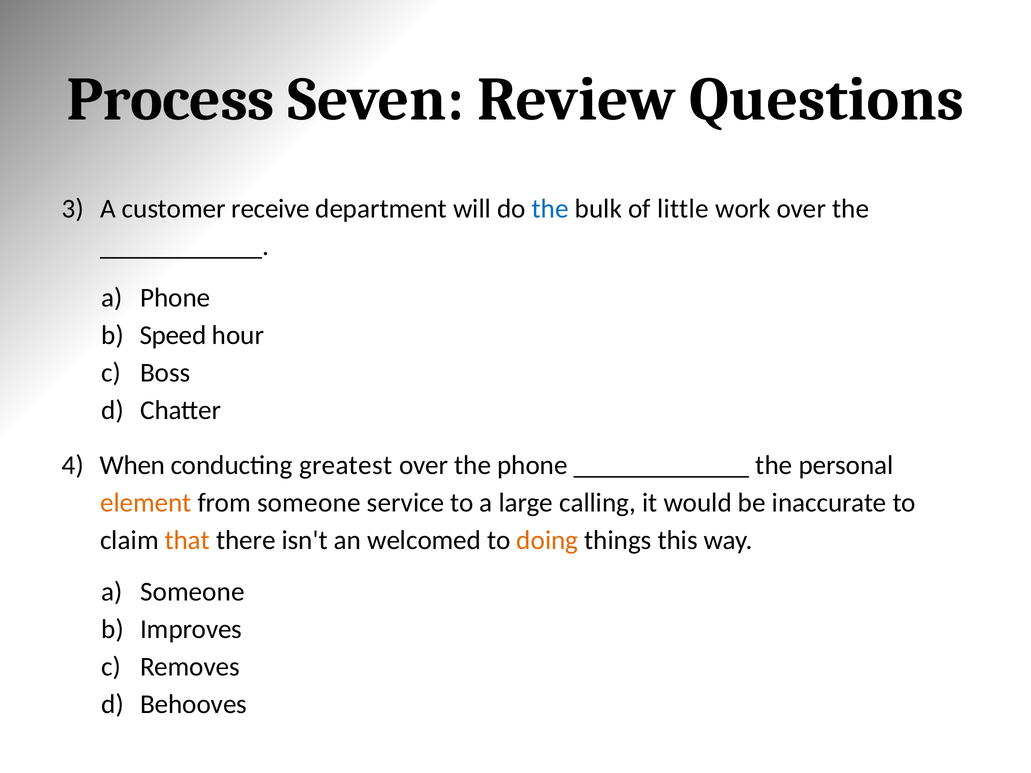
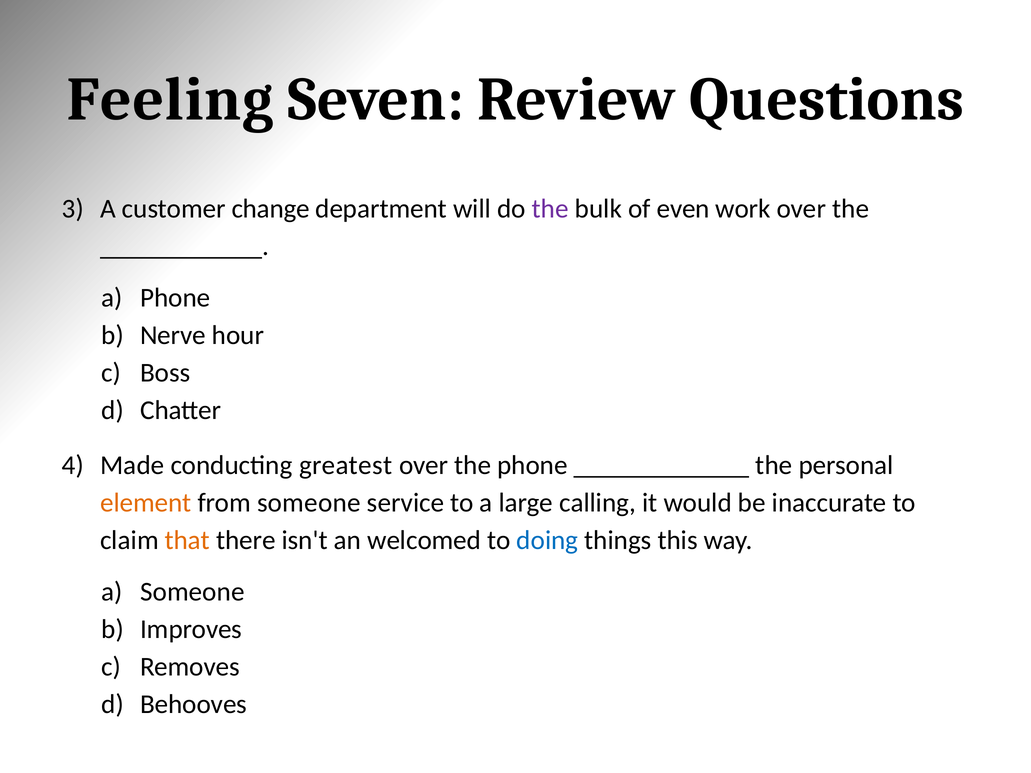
Process: Process -> Feeling
receive: receive -> change
the at (550, 209) colour: blue -> purple
little: little -> even
Speed: Speed -> Nerve
When: When -> Made
doing colour: orange -> blue
